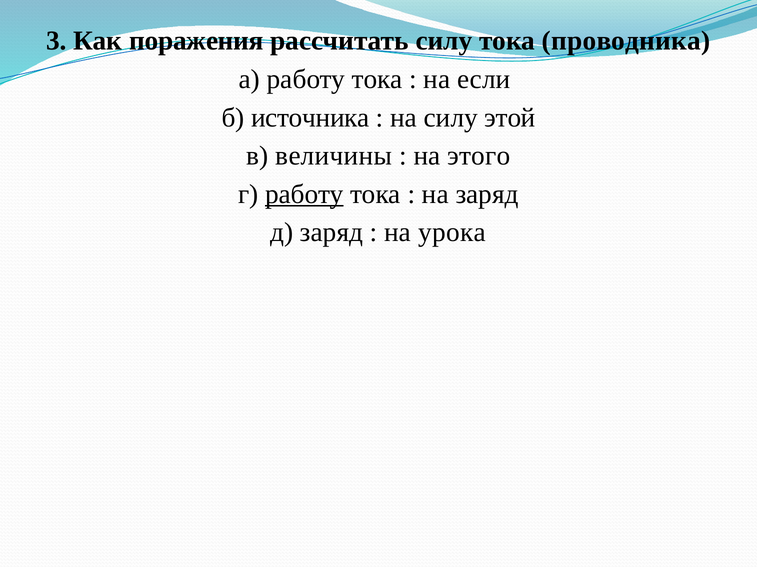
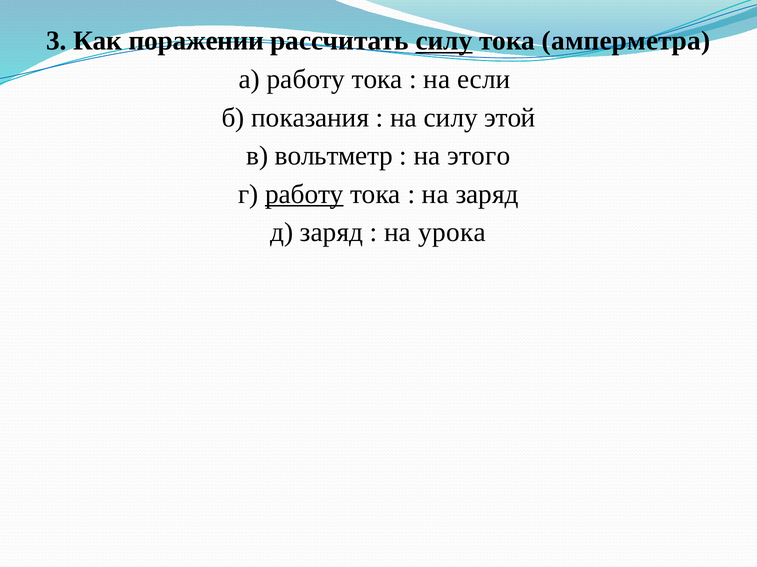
поражения: поражения -> поражении
силу at (444, 41) underline: none -> present
проводника: проводника -> амперметра
источника: источника -> показания
величины: величины -> вольтметр
